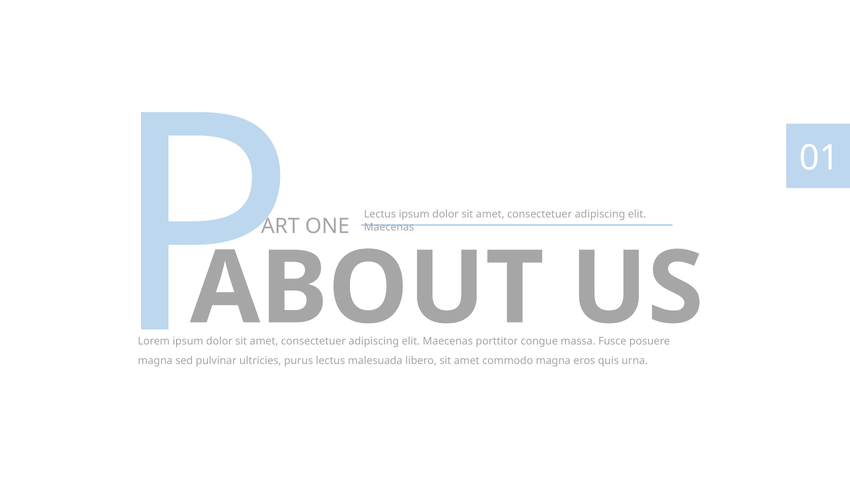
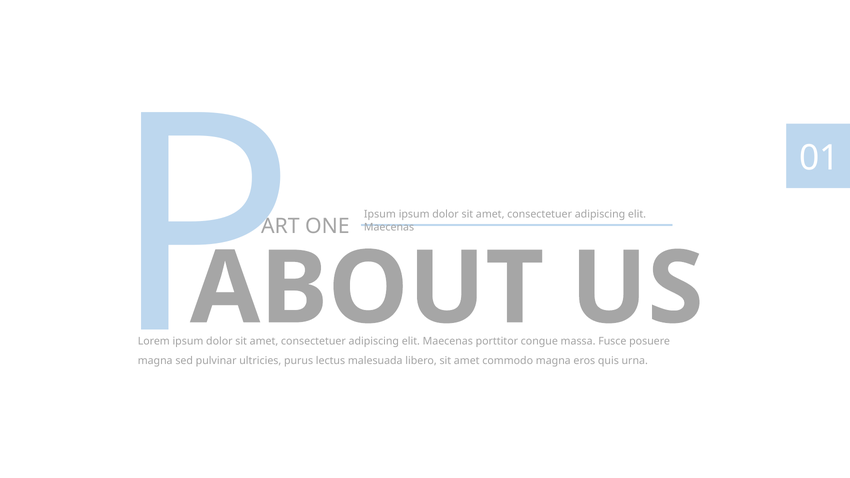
Lectus at (380, 215): Lectus -> Ipsum
